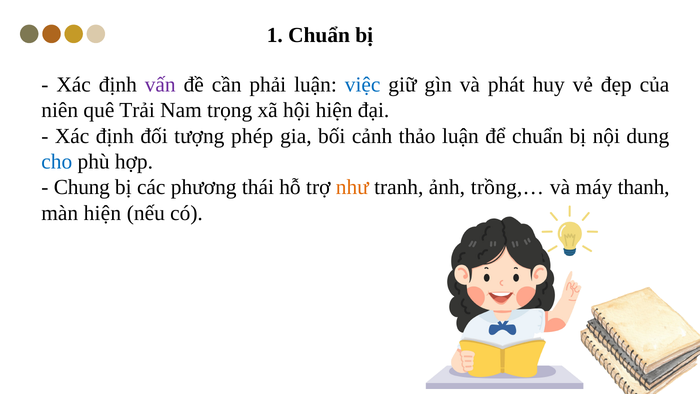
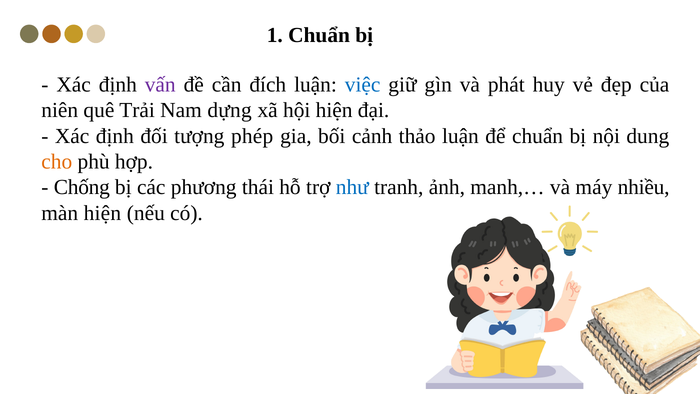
phải: phải -> đích
trọng: trọng -> dựng
cho colour: blue -> orange
Chung: Chung -> Chống
như colour: orange -> blue
trồng,…: trồng,… -> manh,…
thanh: thanh -> nhiều
